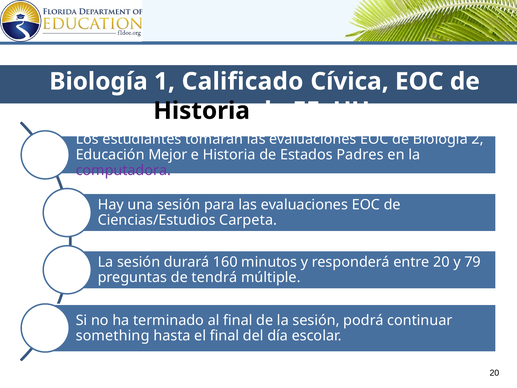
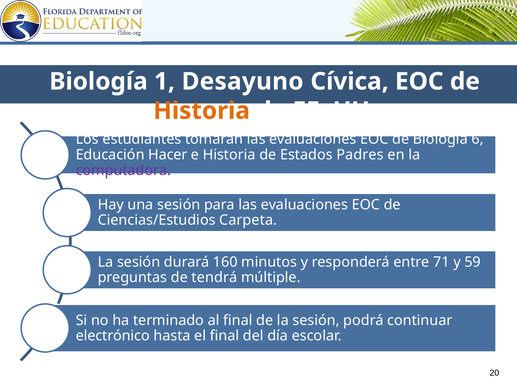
Calificado: Calificado -> Desayuno
Historia at (202, 111) colour: black -> orange
2: 2 -> 6
Mejor: Mejor -> Hacer
entre 20: 20 -> 71
79: 79 -> 59
something: something -> electrónico
